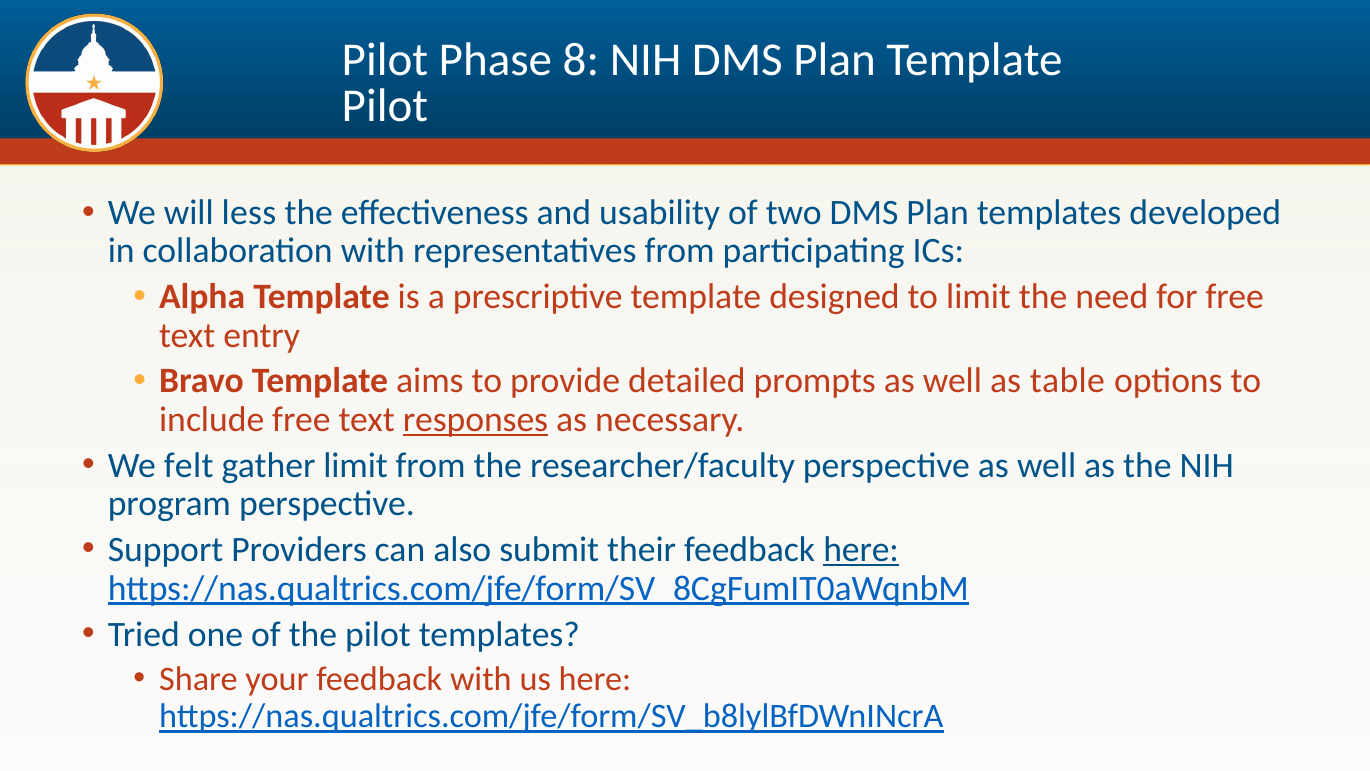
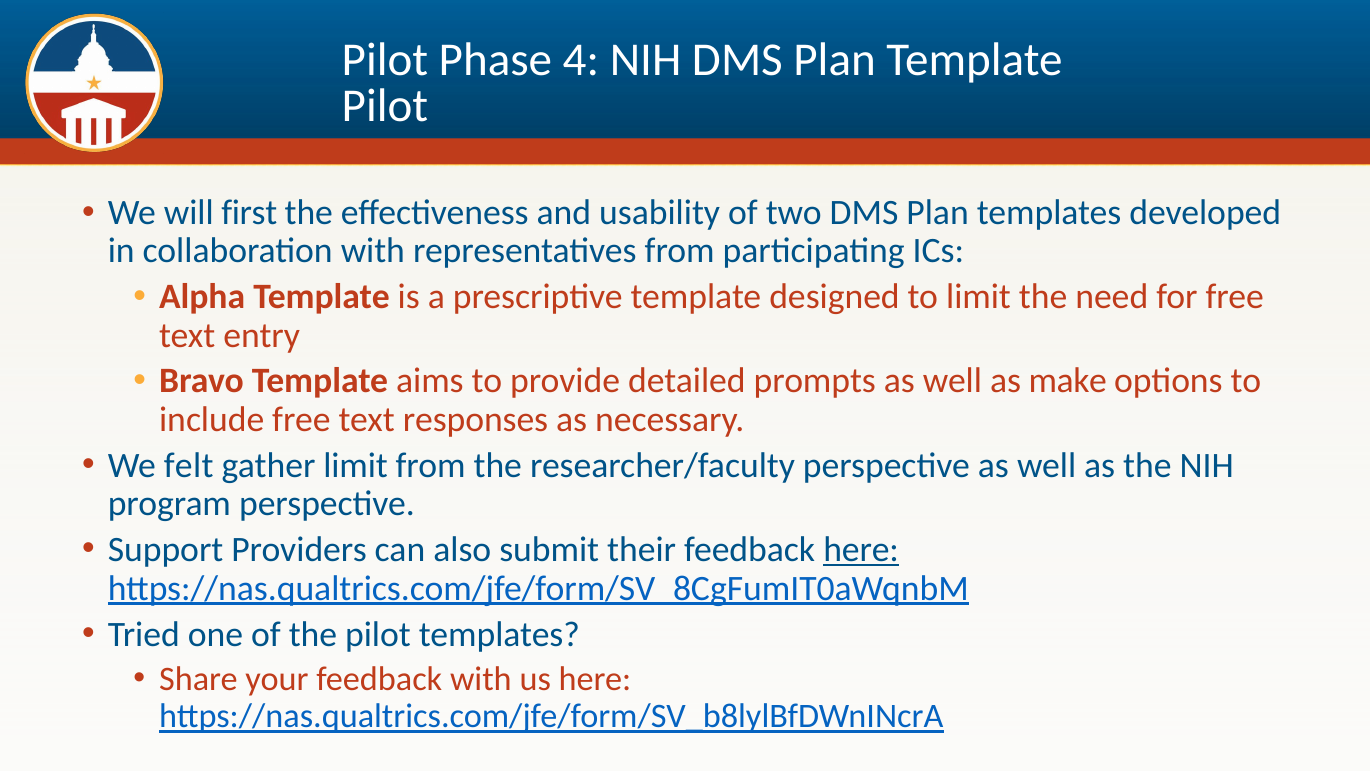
8: 8 -> 4
less: less -> first
table: table -> make
responses underline: present -> none
